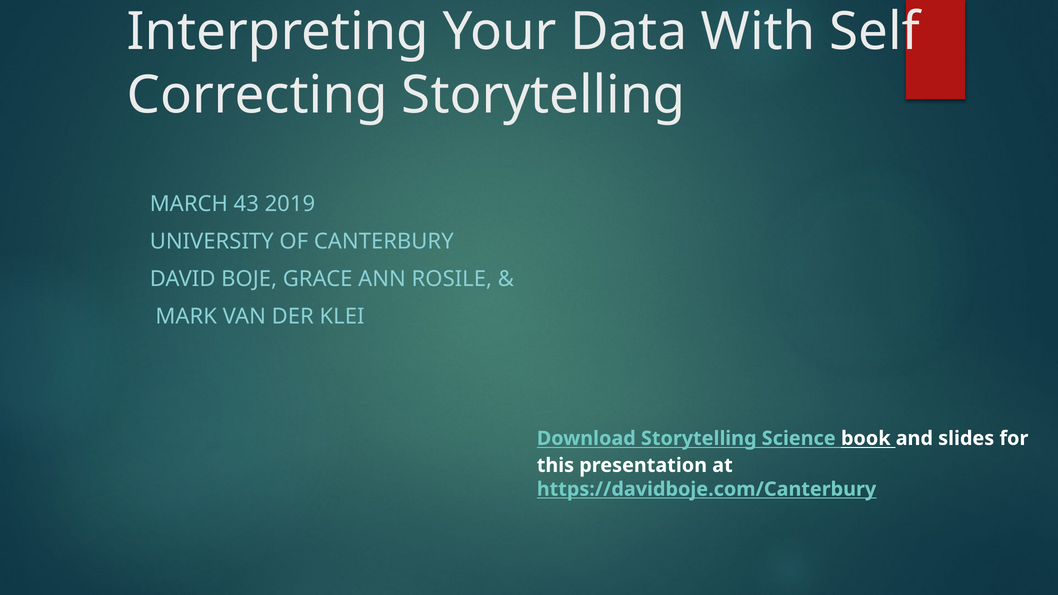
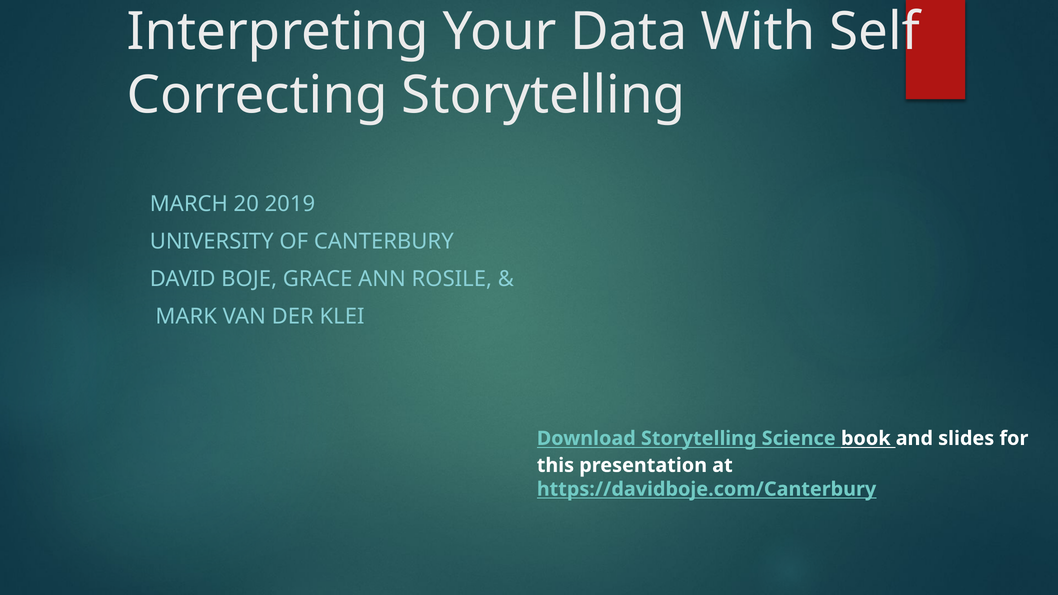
43: 43 -> 20
